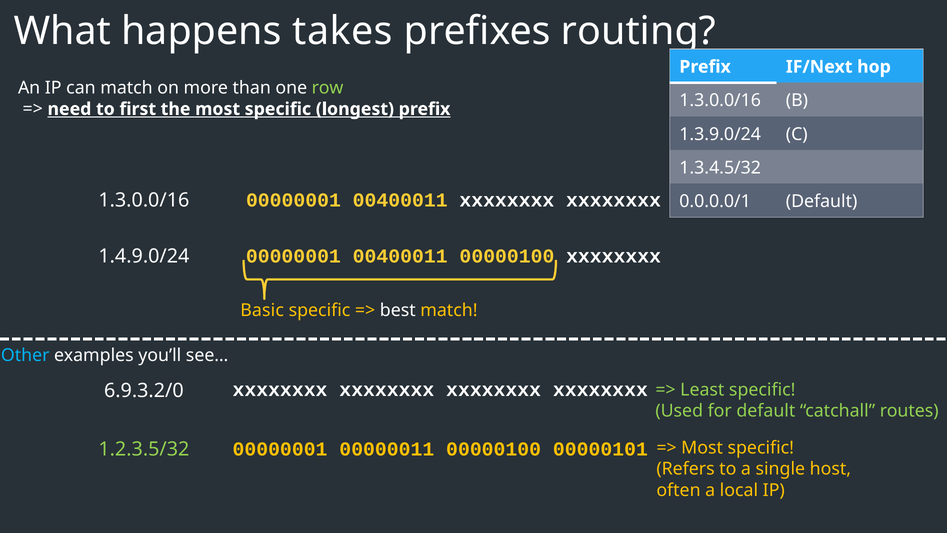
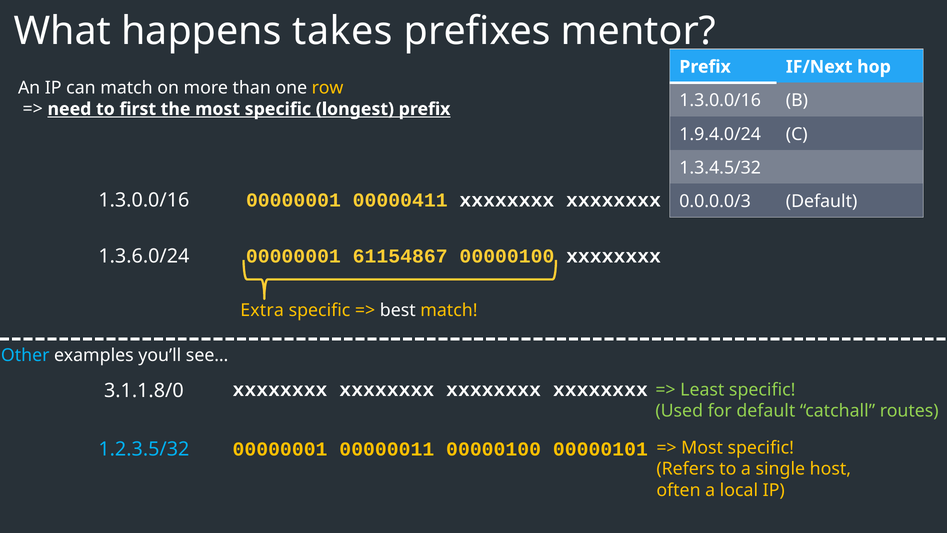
routing: routing -> mentor
row colour: light green -> yellow
1.3.9.0/24: 1.3.9.0/24 -> 1.9.4.0/24
00400011 at (400, 200): 00400011 -> 00000411
0.0.0.0/1: 0.0.0.0/1 -> 0.0.0.0/3
1.4.9.0/24: 1.4.9.0/24 -> 1.3.6.0/24
00400011 at (400, 256): 00400011 -> 61154867
Basic: Basic -> Extra
6.9.3.2/0: 6.9.3.2/0 -> 3.1.1.8/0
1.2.3.5/32 colour: light green -> light blue
